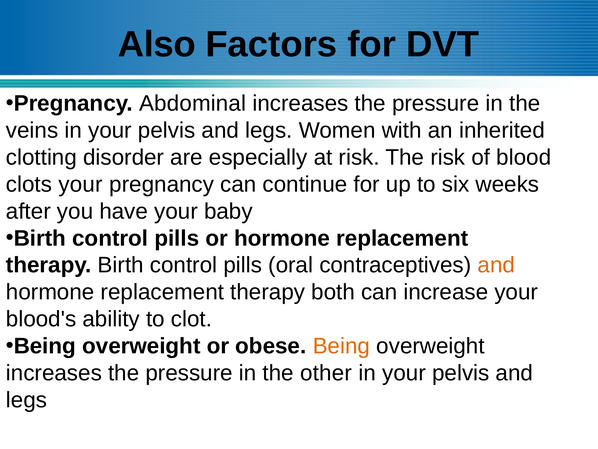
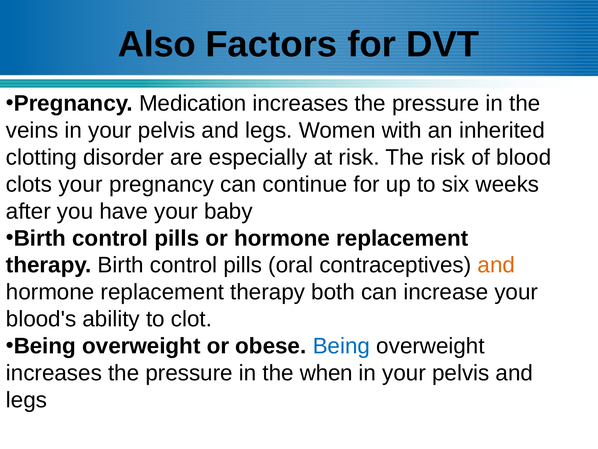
Abdominal: Abdominal -> Medication
Being at (341, 346) colour: orange -> blue
other: other -> when
